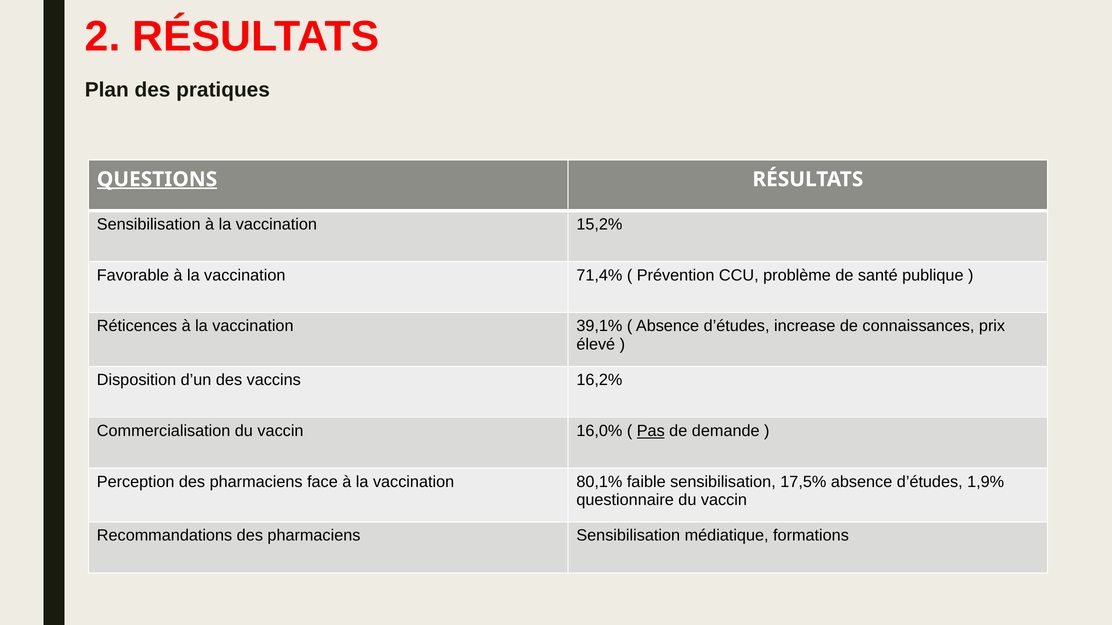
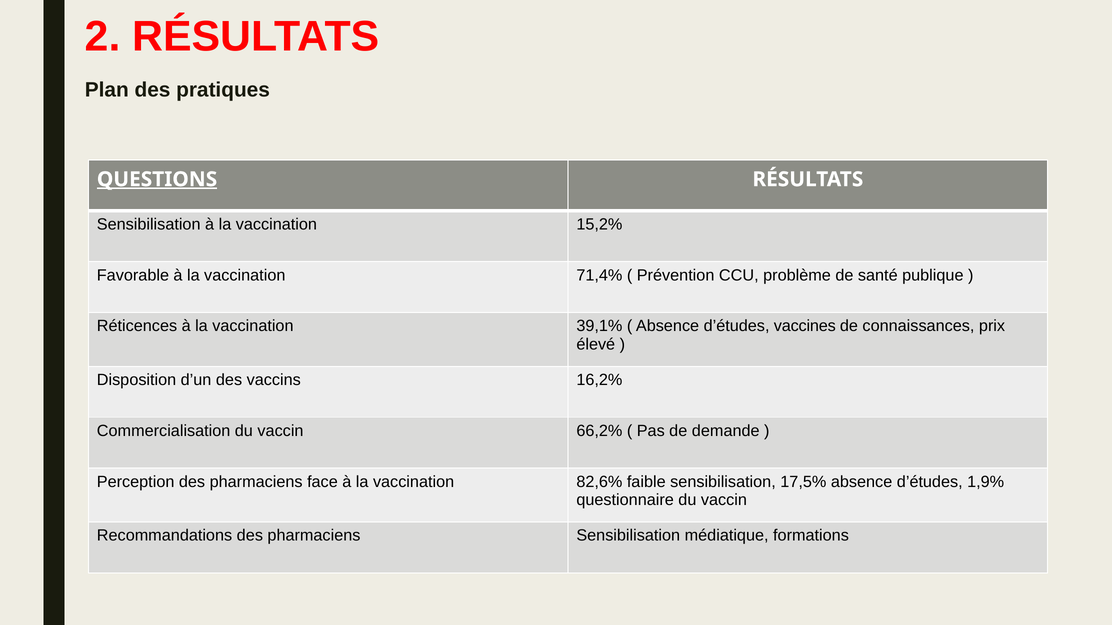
increase: increase -> vaccines
16,0%: 16,0% -> 66,2%
Pas underline: present -> none
80,1%: 80,1% -> 82,6%
